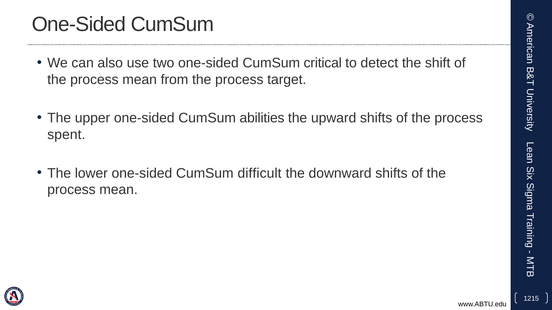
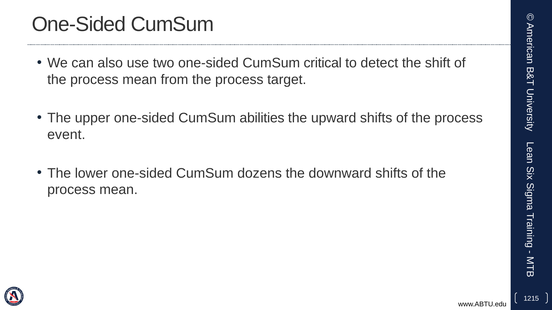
spent: spent -> event
difficult: difficult -> dozens
